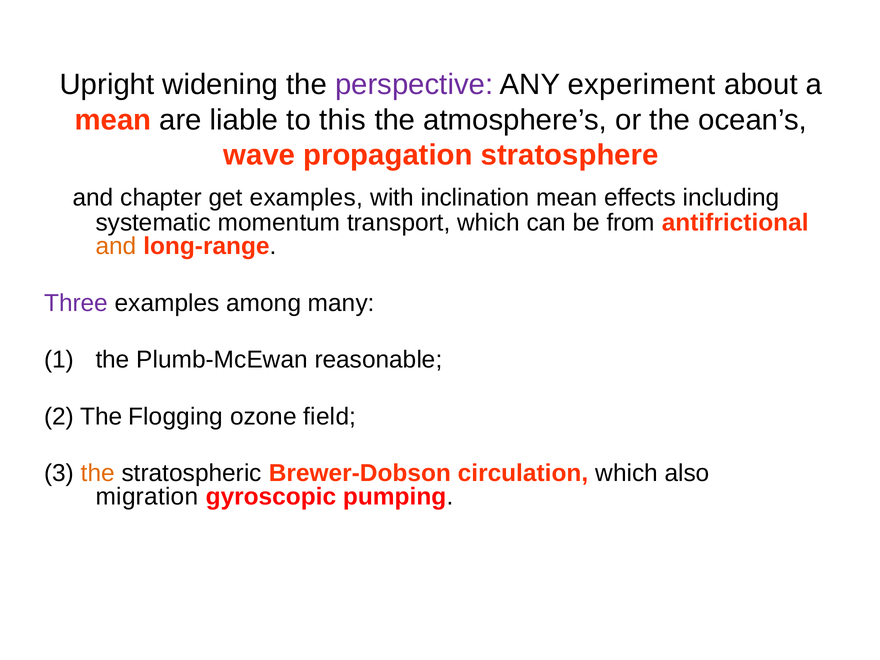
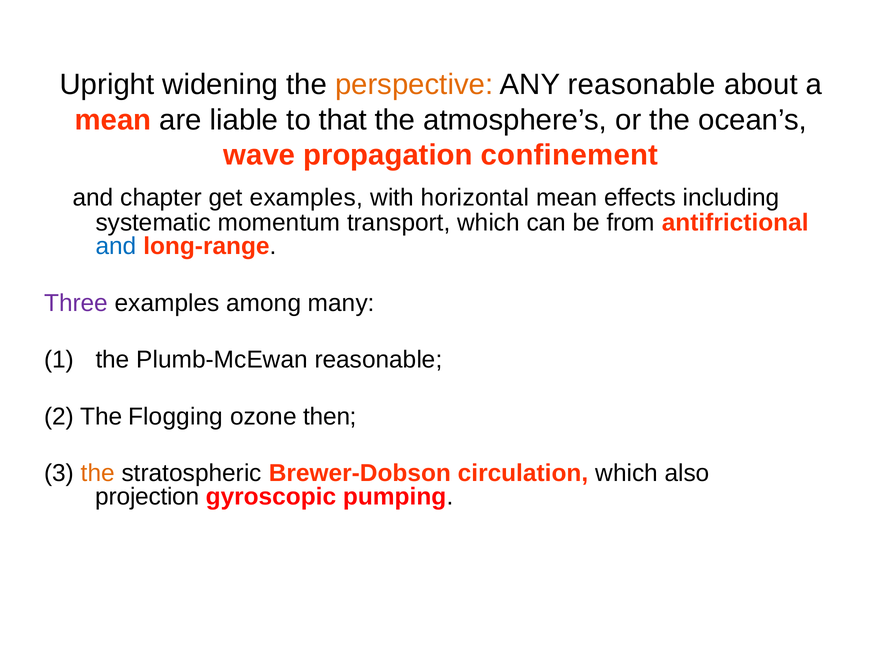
perspective colour: purple -> orange
ANY experiment: experiment -> reasonable
this: this -> that
stratosphere: stratosphere -> confinement
inclination: inclination -> horizontal
and at (116, 246) colour: orange -> blue
field: field -> then
migration: migration -> projection
